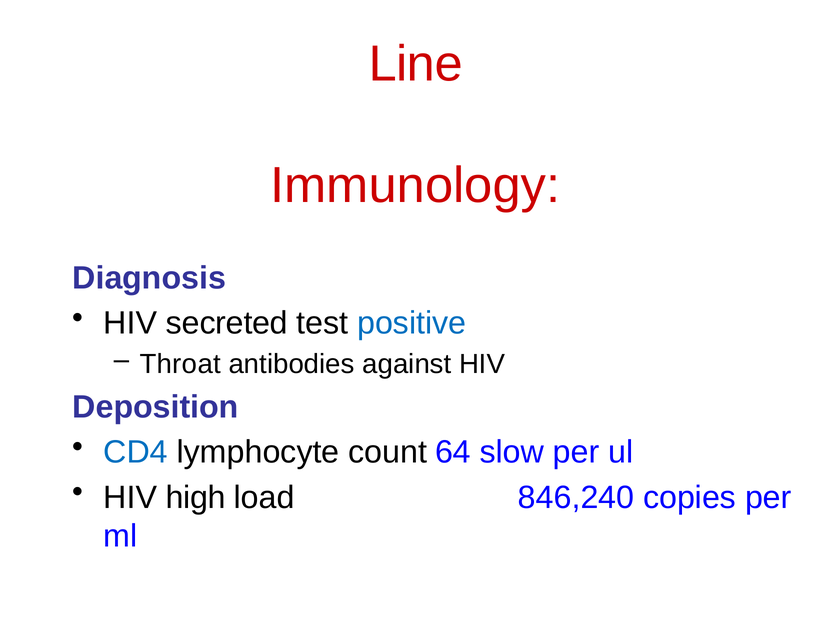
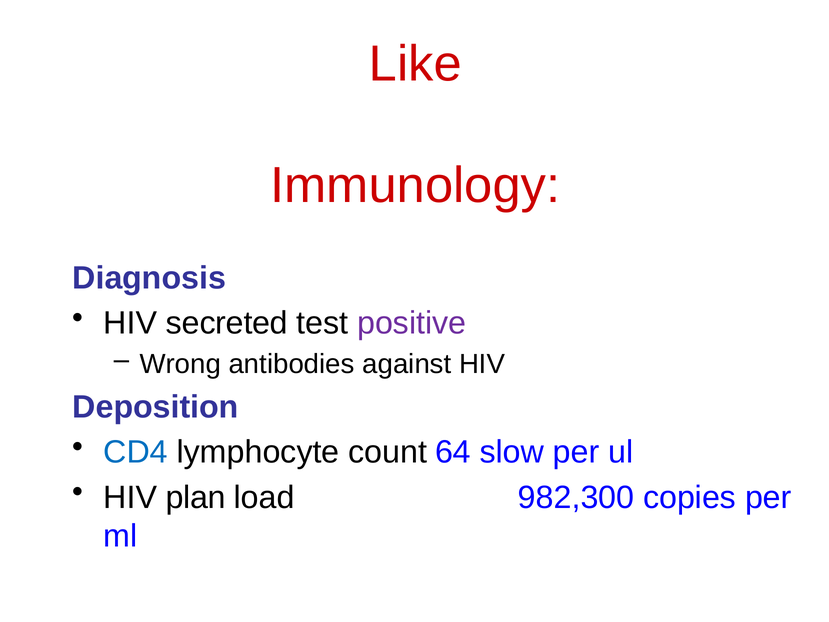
Line: Line -> Like
positive colour: blue -> purple
Throat: Throat -> Wrong
high: high -> plan
846,240: 846,240 -> 982,300
